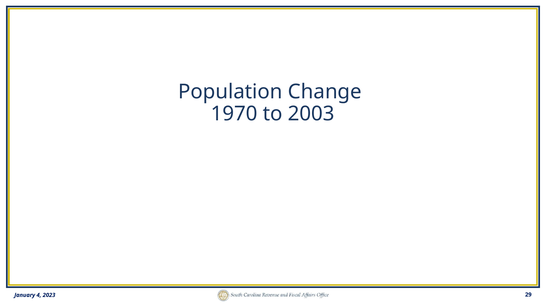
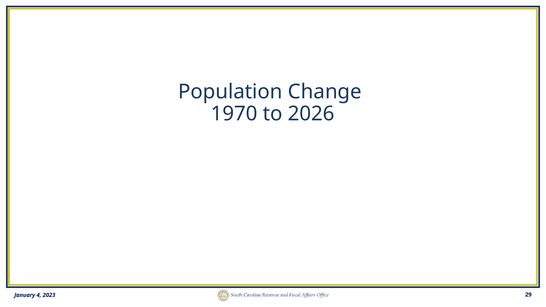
2003: 2003 -> 2026
